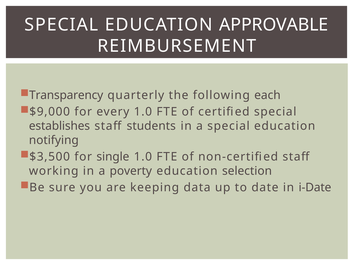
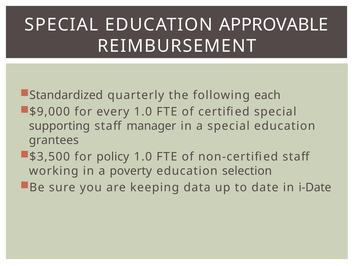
Transparency: Transparency -> Standardized
establishes: establishes -> supporting
students: students -> manager
notifying: notifying -> grantees
single: single -> policy
